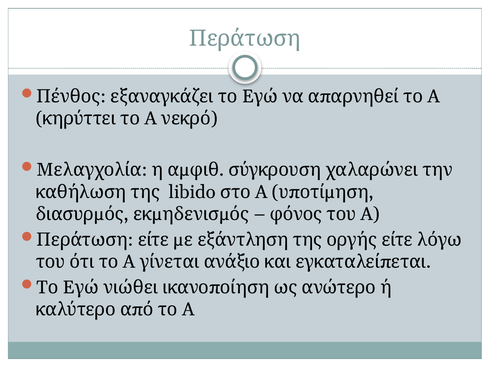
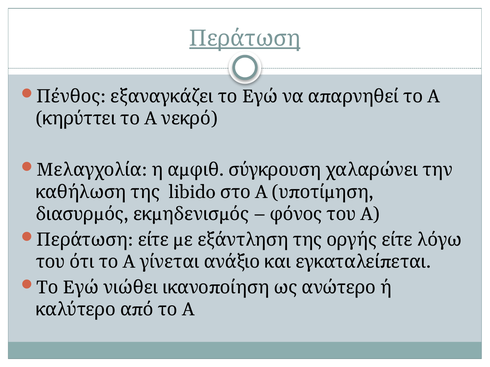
Περάτωση at (245, 39) underline: none -> present
